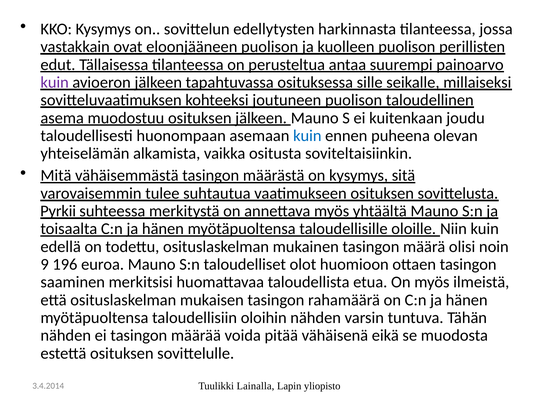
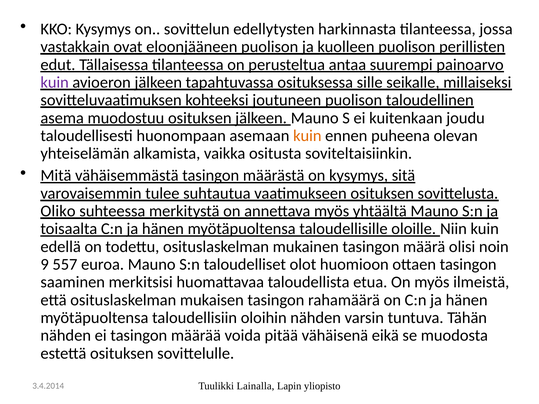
kuin at (307, 136) colour: blue -> orange
Pyrkii: Pyrkii -> Oliko
196: 196 -> 557
